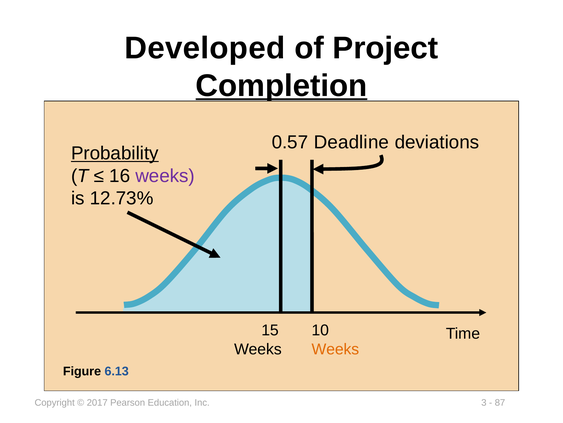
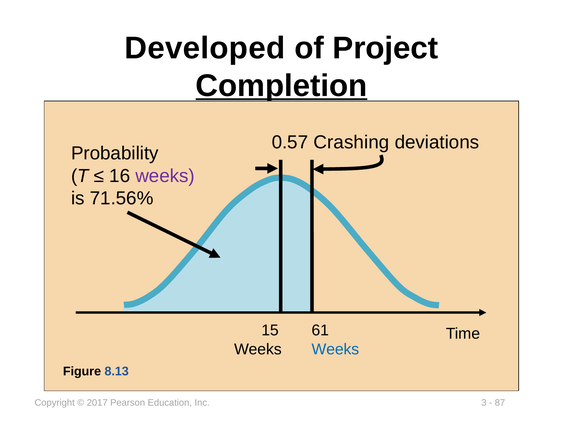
Deadline: Deadline -> Crashing
Probability underline: present -> none
12.73%: 12.73% -> 71.56%
10: 10 -> 61
Weeks at (335, 349) colour: orange -> blue
6.13: 6.13 -> 8.13
